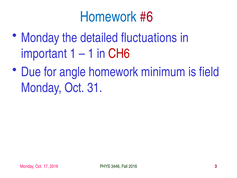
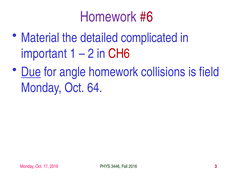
Homework at (108, 17) colour: blue -> purple
Monday at (40, 38): Monday -> Material
fluctuations: fluctuations -> complicated
1 at (91, 53): 1 -> 2
Due underline: none -> present
minimum: minimum -> collisions
31: 31 -> 64
